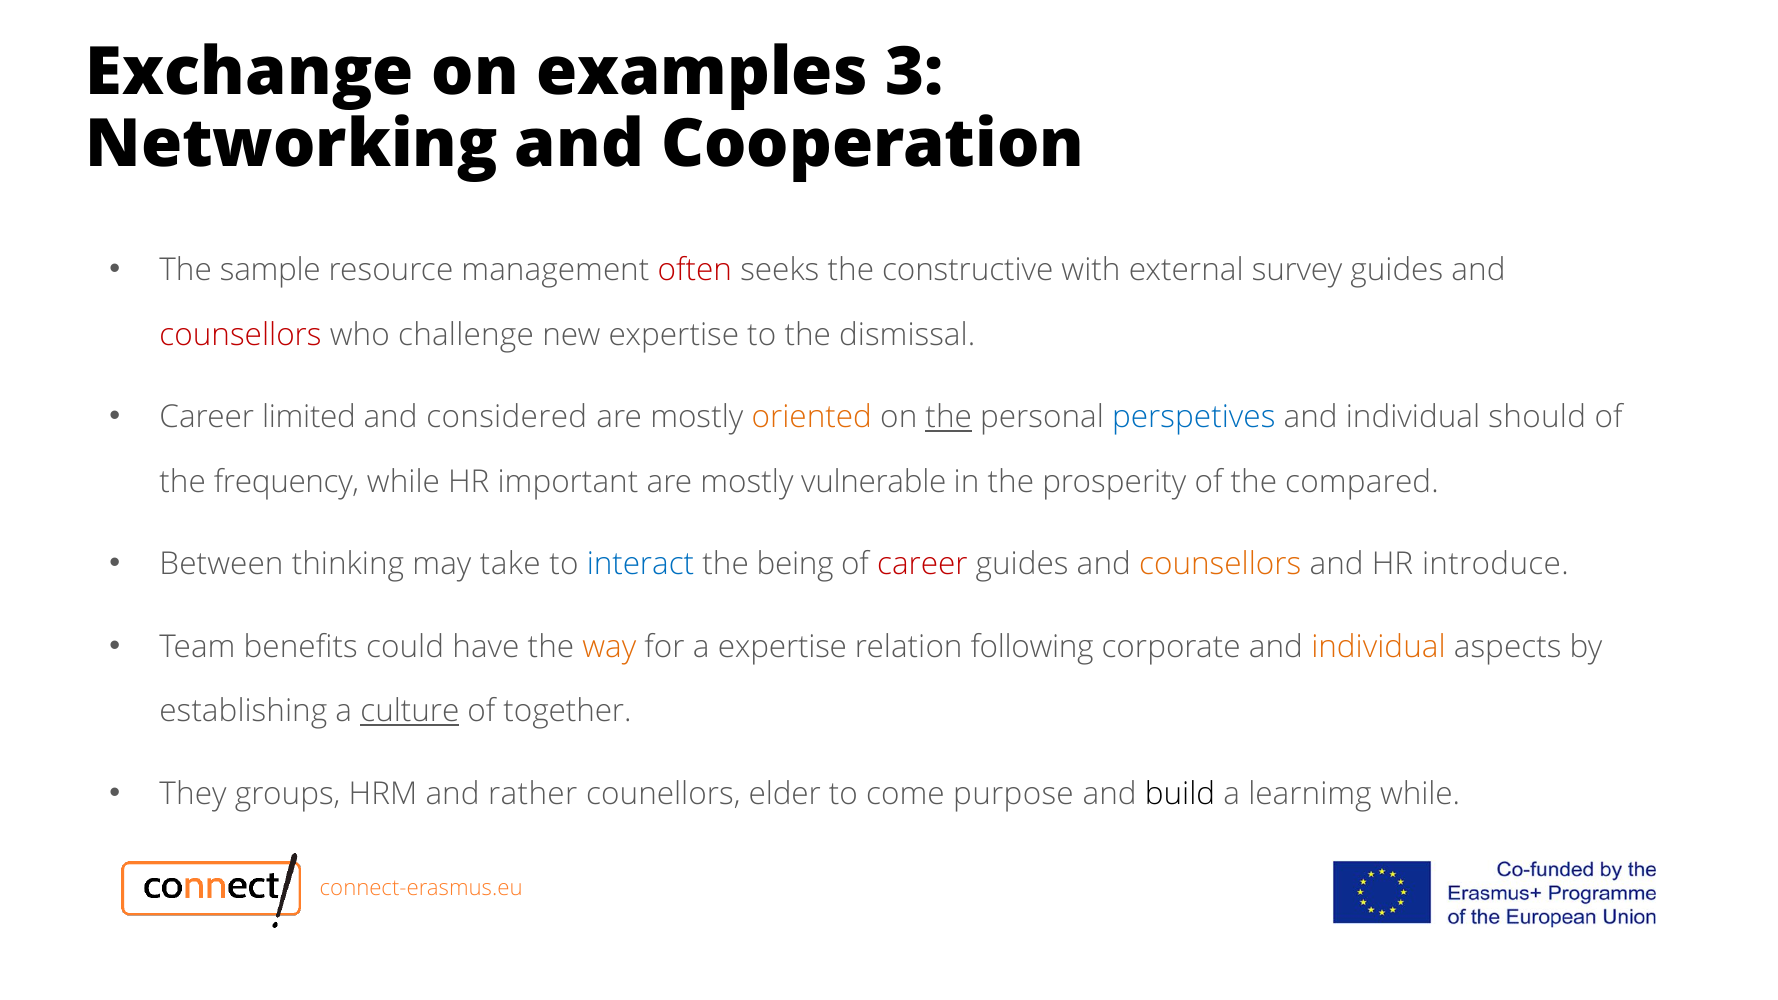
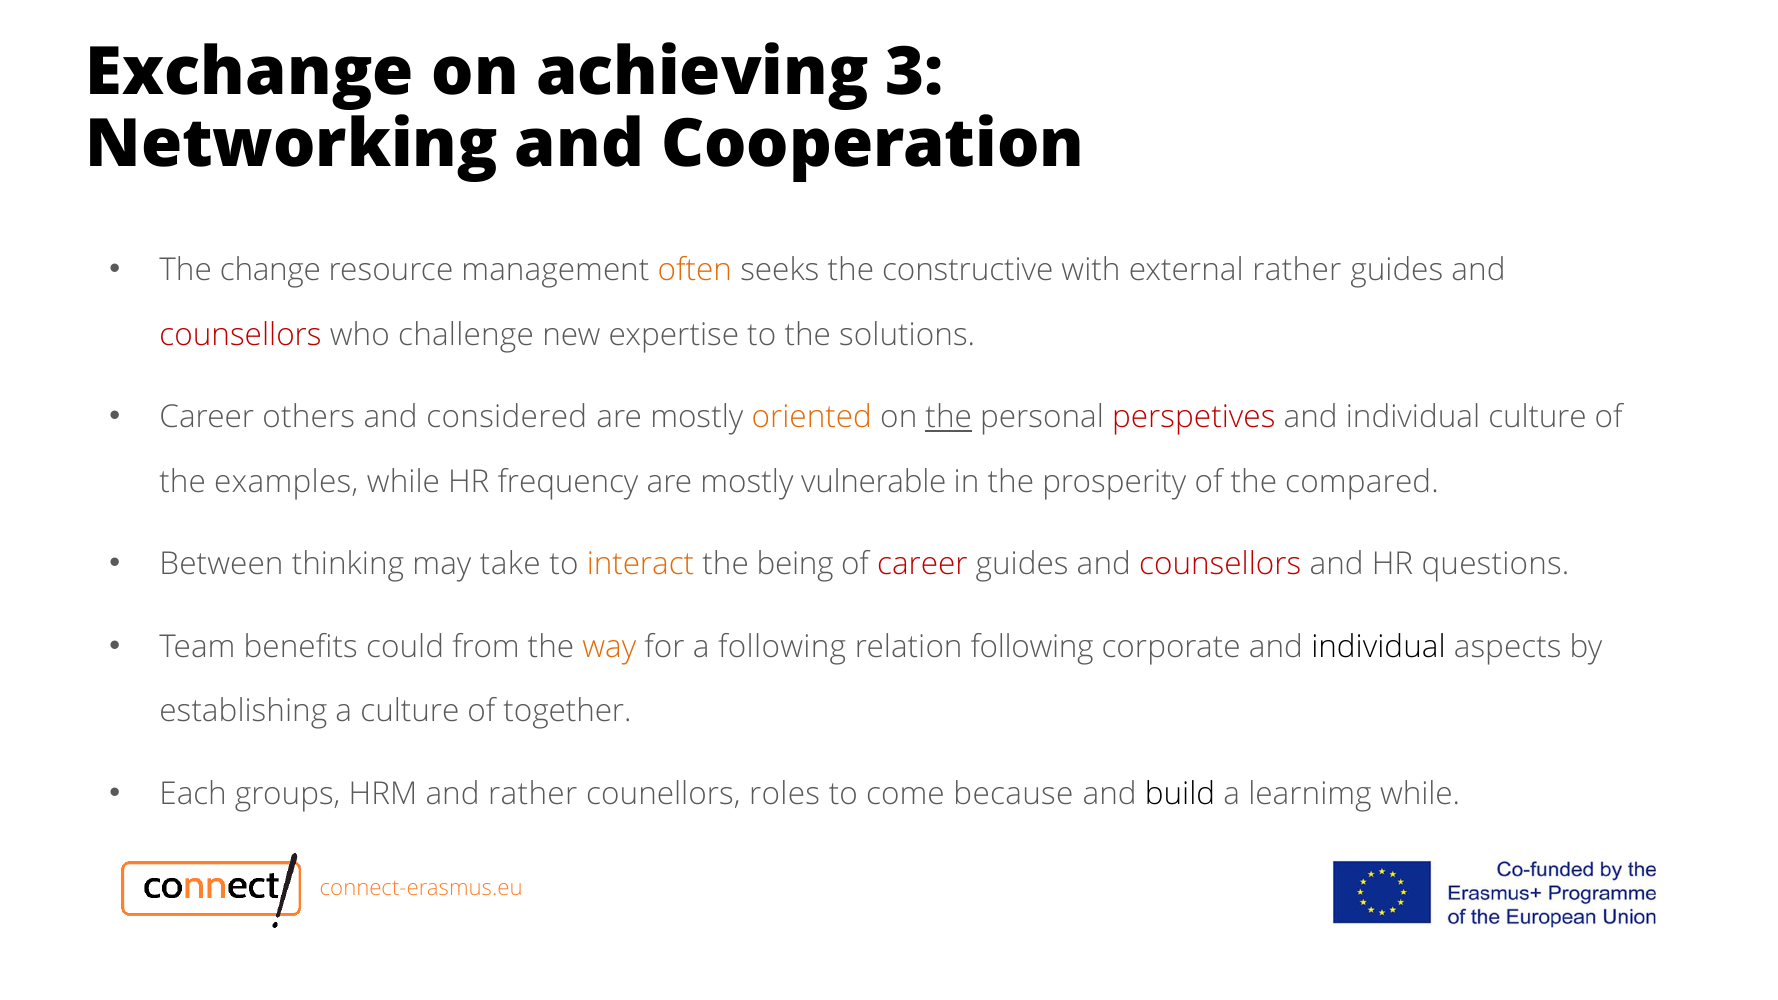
examples: examples -> achieving
sample: sample -> change
often colour: red -> orange
external survey: survey -> rather
dismissal: dismissal -> solutions
limited: limited -> others
perspetives colour: blue -> red
individual should: should -> culture
frequency: frequency -> examples
important: important -> frequency
interact colour: blue -> orange
counsellors at (1220, 565) colour: orange -> red
introduce: introduce -> questions
have: have -> from
a expertise: expertise -> following
individual at (1378, 647) colour: orange -> black
culture at (410, 712) underline: present -> none
They: They -> Each
elder: elder -> roles
purpose: purpose -> because
